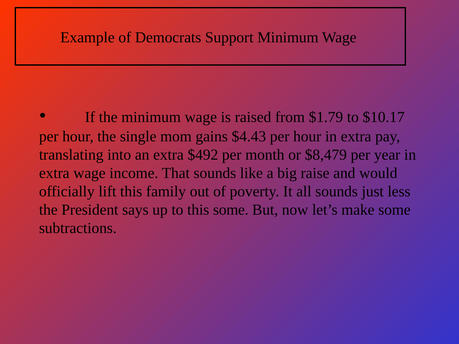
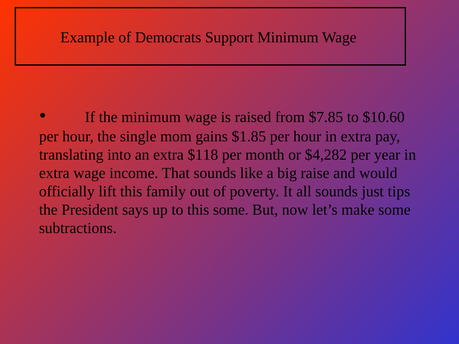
$1.79: $1.79 -> $7.85
$10.17: $10.17 -> $10.60
$4.43: $4.43 -> $1.85
$492: $492 -> $118
$8,479: $8,479 -> $4,282
less: less -> tips
